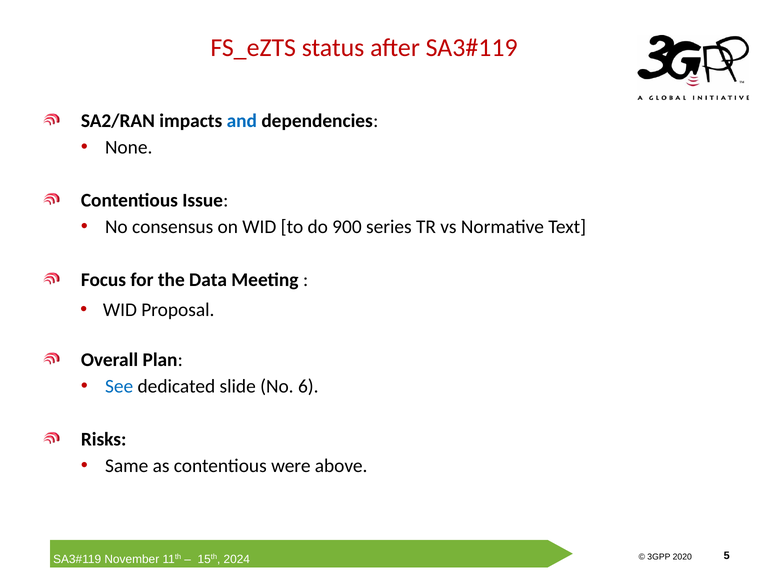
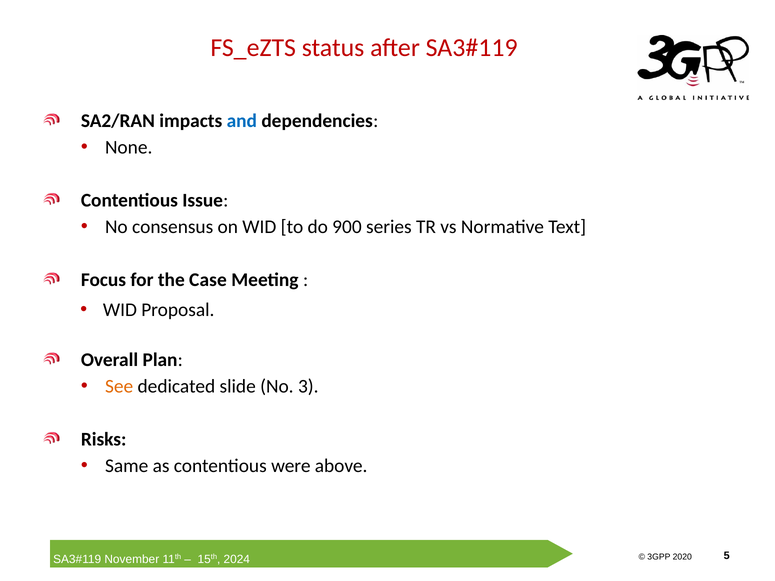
Data: Data -> Case
See colour: blue -> orange
6: 6 -> 3
